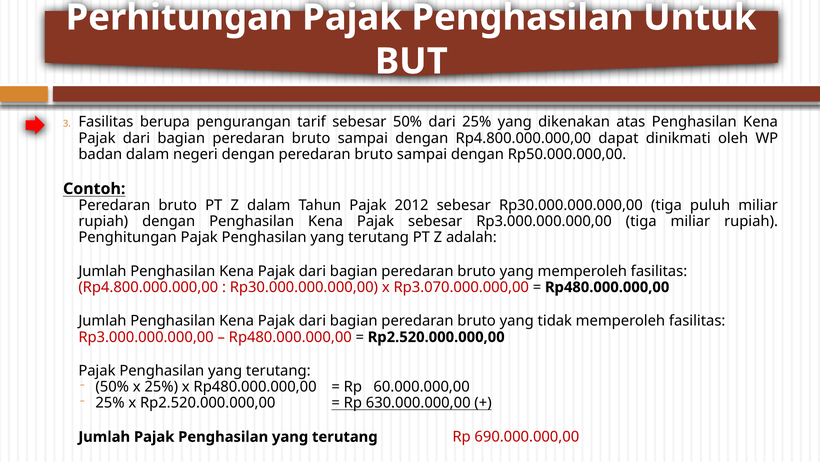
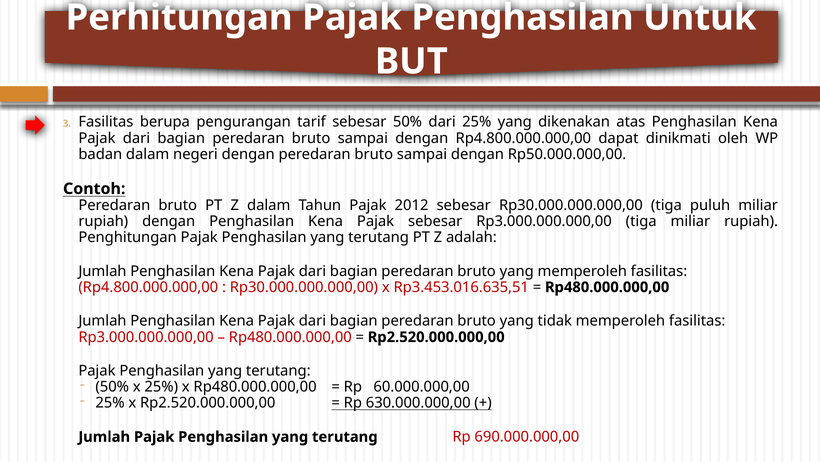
Rp3.070.000.000,00: Rp3.070.000.000,00 -> Rp3.453.016.635,51
